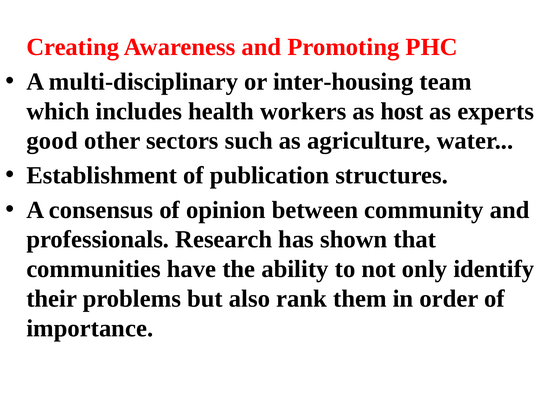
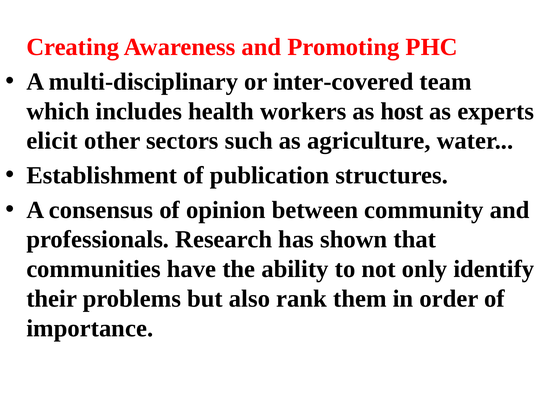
inter-housing: inter-housing -> inter-covered
good: good -> elicit
